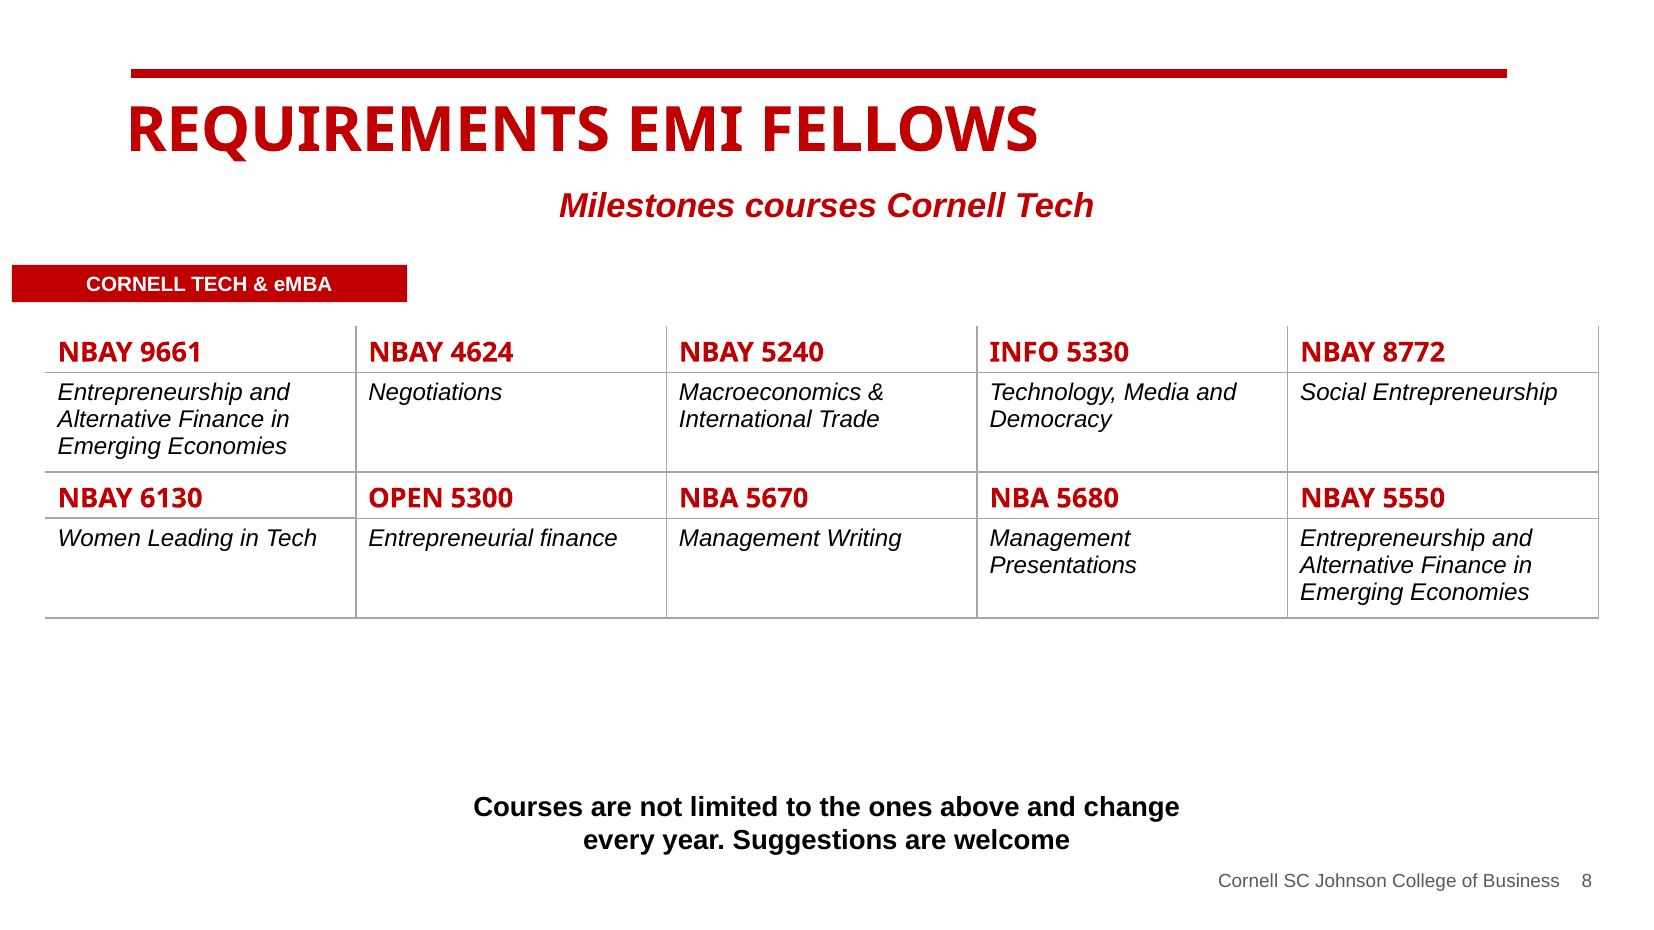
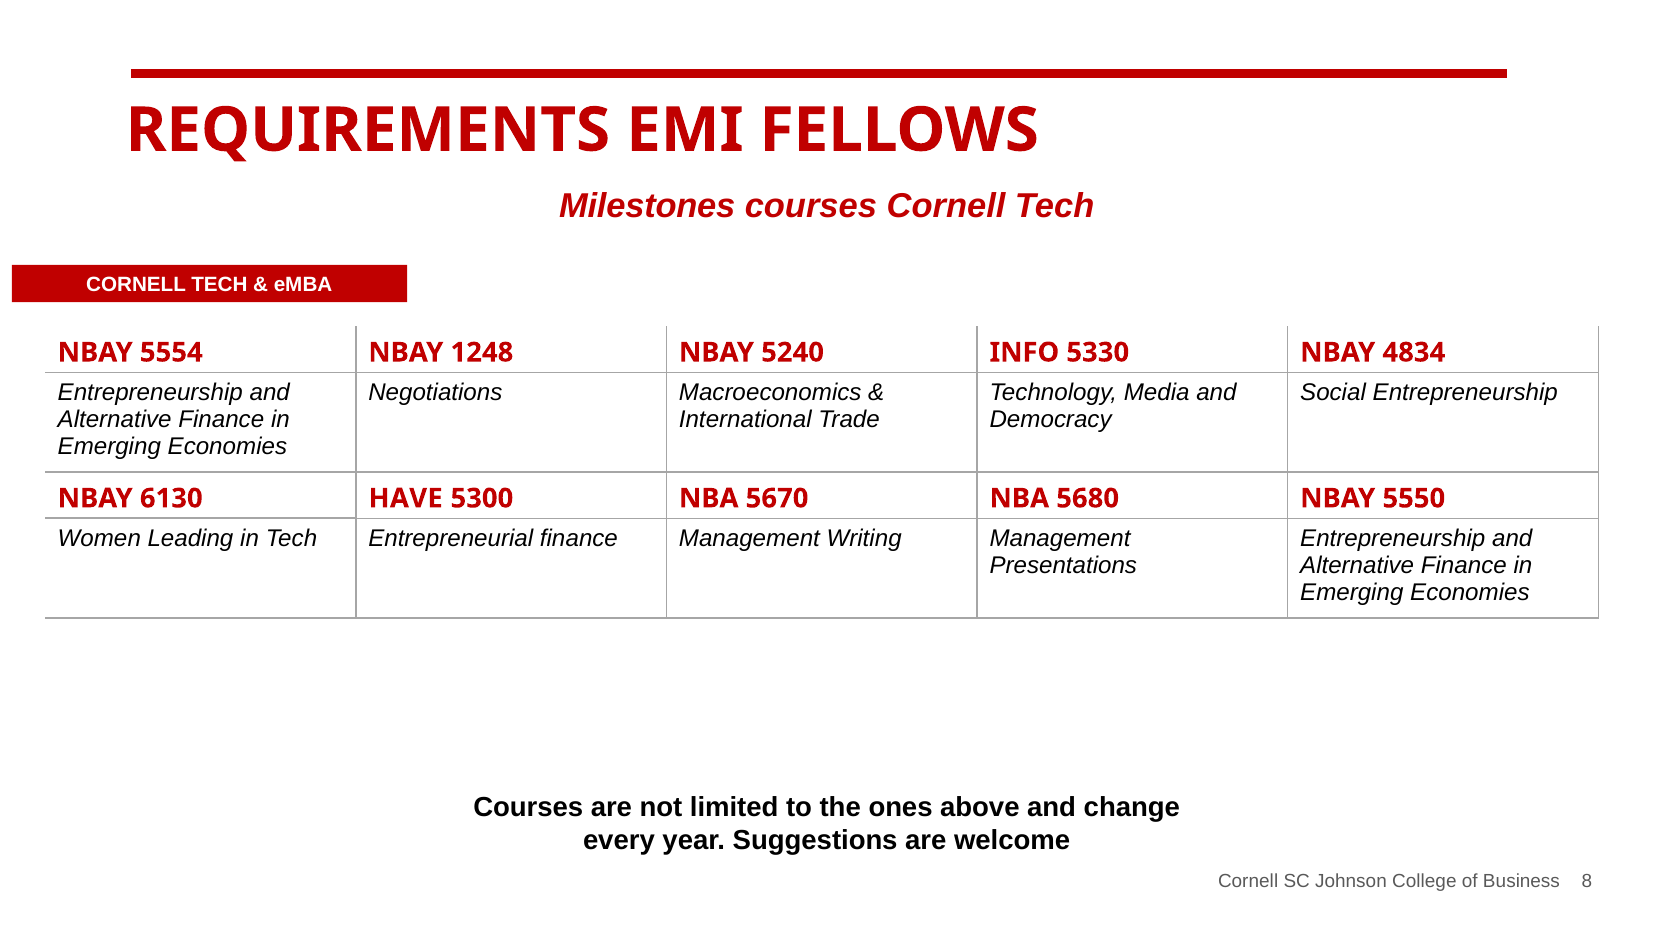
9661: 9661 -> 5554
4624: 4624 -> 1248
8772: 8772 -> 4834
OPEN: OPEN -> HAVE
